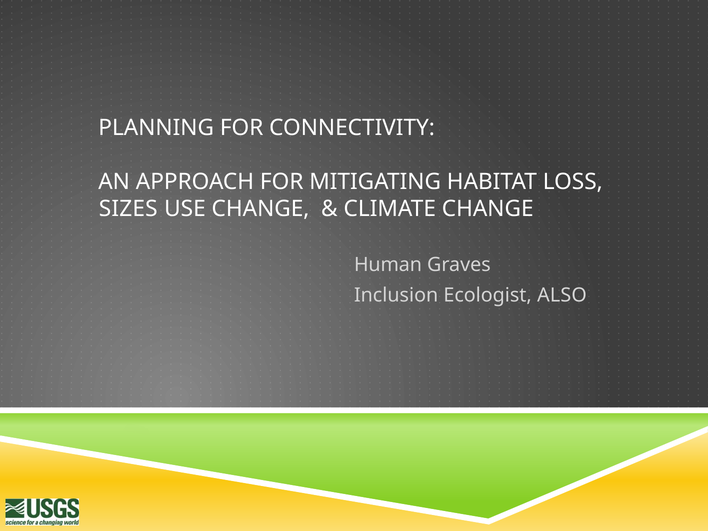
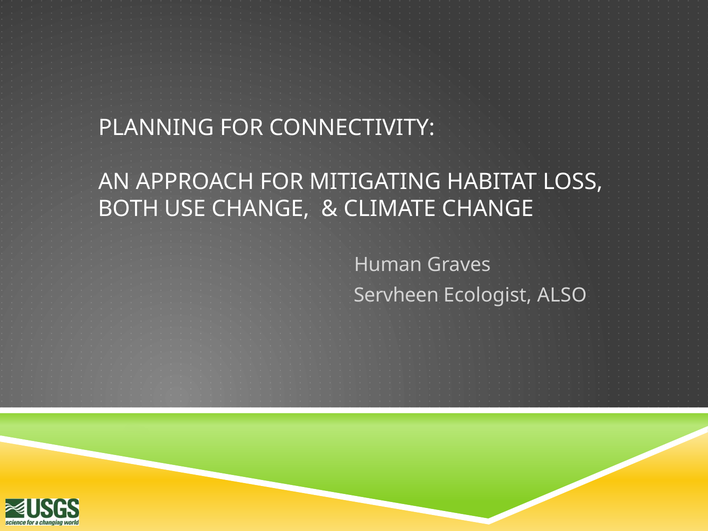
SIZES: SIZES -> BOTH
Inclusion: Inclusion -> Servheen
